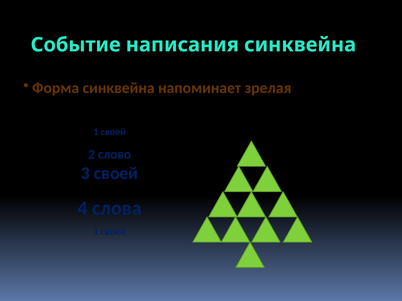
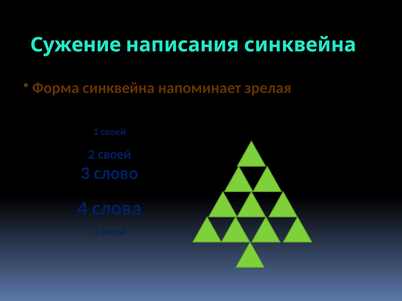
Событие: Событие -> Сужение
2 слово: слово -> своей
3 своей: своей -> слово
